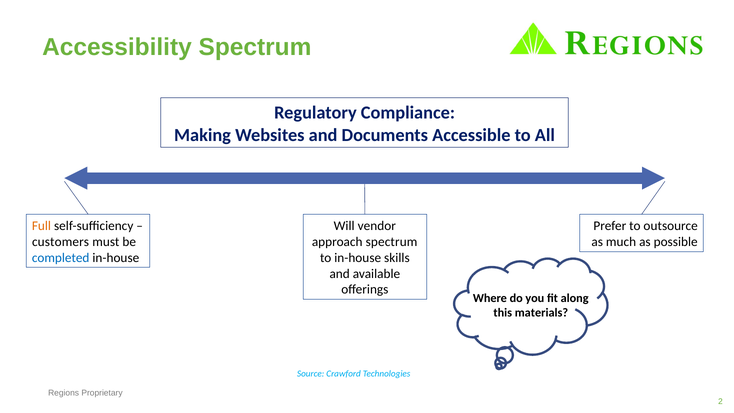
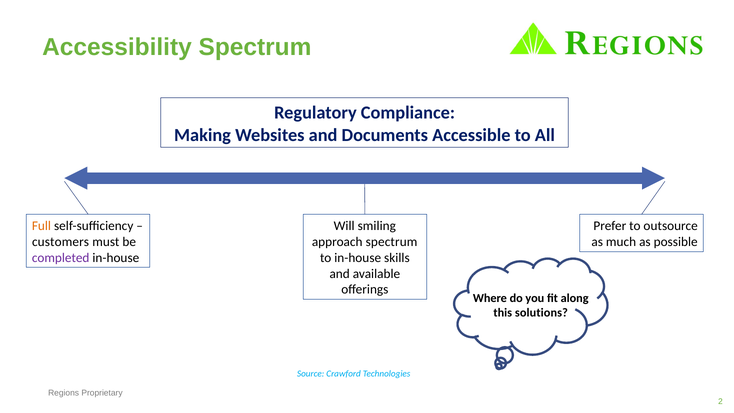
vendor: vendor -> smiling
completed colour: blue -> purple
materials: materials -> solutions
